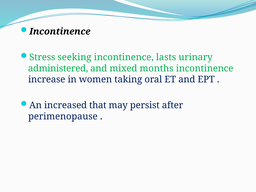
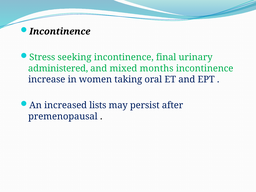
lasts: lasts -> final
that: that -> lists
perimenopause: perimenopause -> premenopausal
